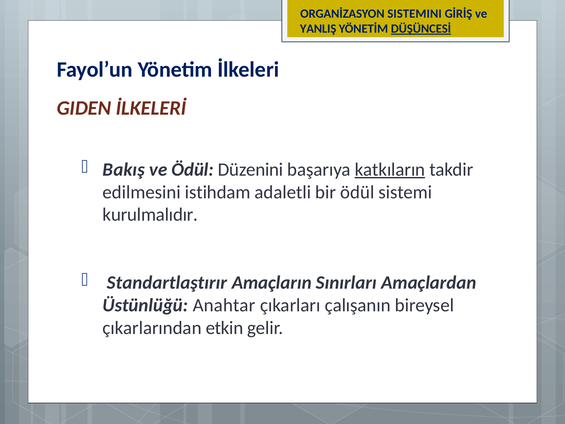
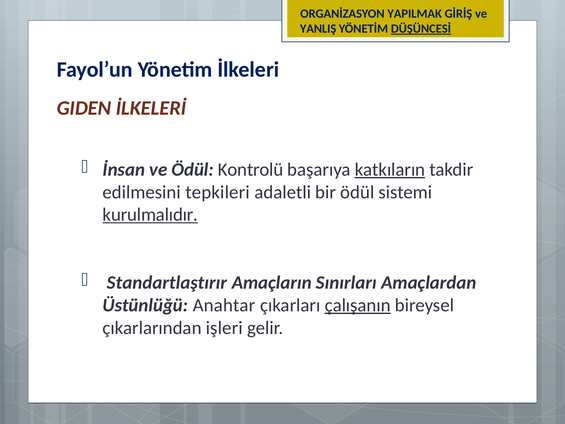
SISTEMINI: SISTEMINI -> YAPILMAK
Bakış: Bakış -> İnsan
Düzenini: Düzenini -> Kontrolü
istihdam: istihdam -> tepkileri
kurulmalıdır underline: none -> present
çalışanın underline: none -> present
etkin: etkin -> işleri
